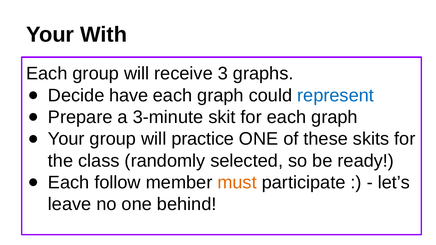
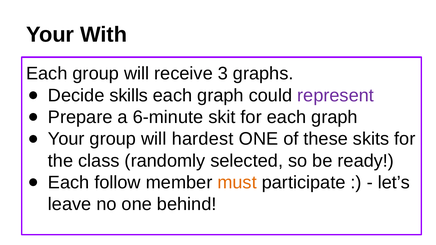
have: have -> skills
represent colour: blue -> purple
3-minute: 3-minute -> 6-minute
practice: practice -> hardest
